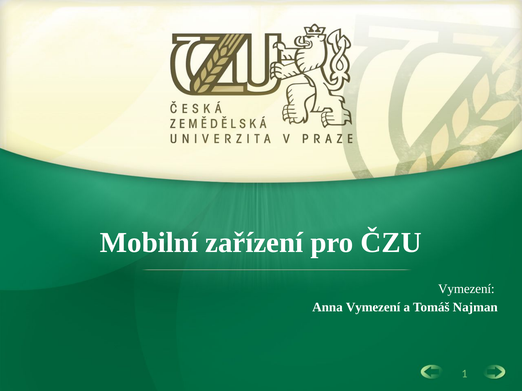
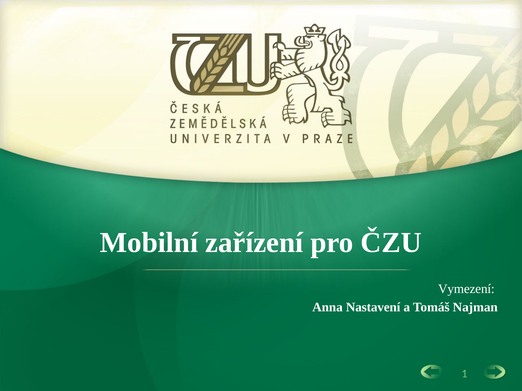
Anna Vymezení: Vymezení -> Nastavení
